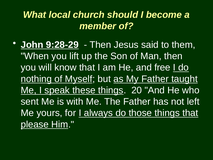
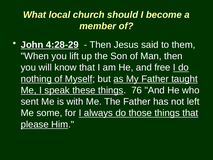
9:28-29: 9:28-29 -> 4:28-29
20: 20 -> 76
yours: yours -> some
